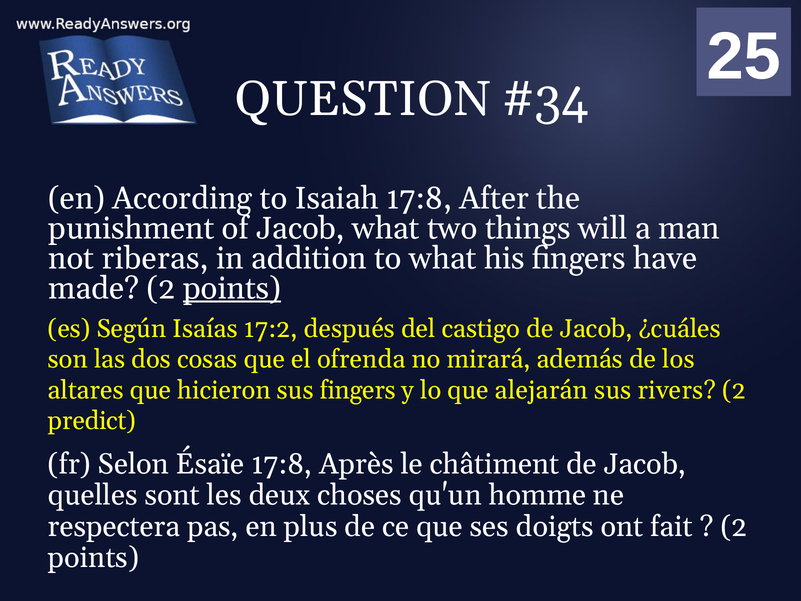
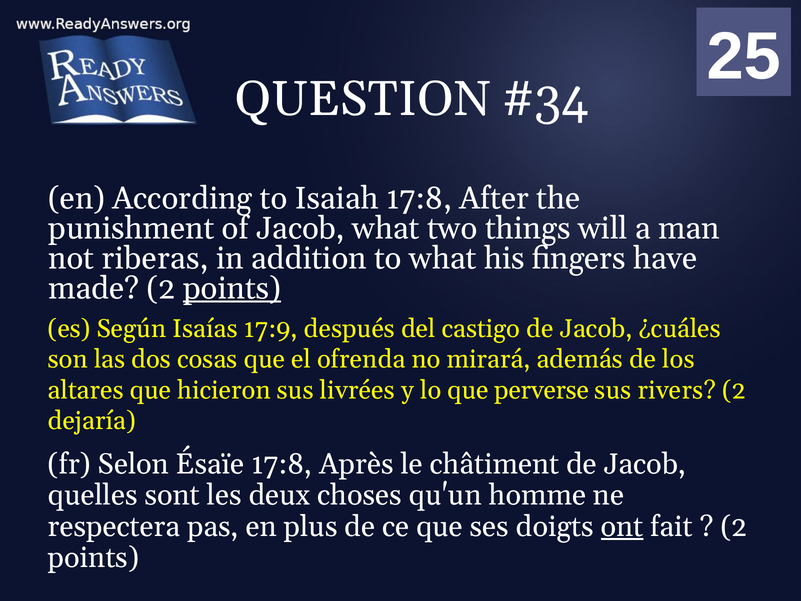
17:2: 17:2 -> 17:9
sus fingers: fingers -> livrées
alejarán: alejarán -> perverse
predict: predict -> dejaría
ont underline: none -> present
